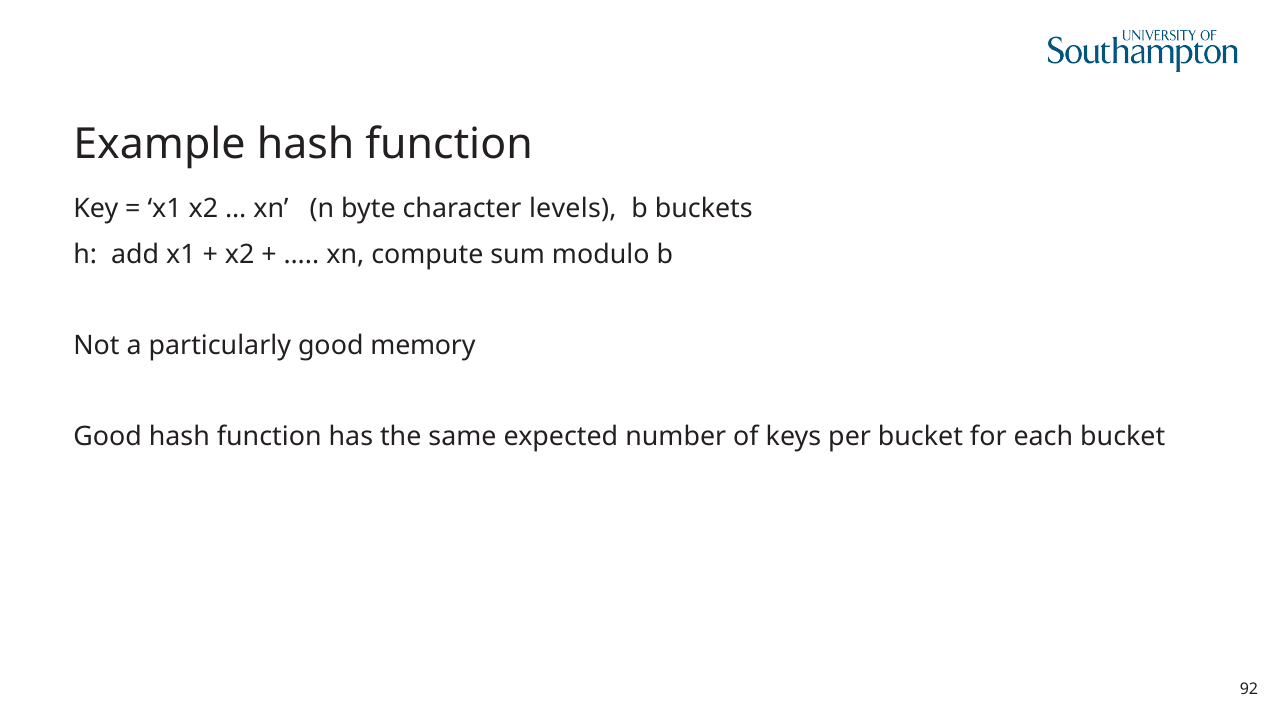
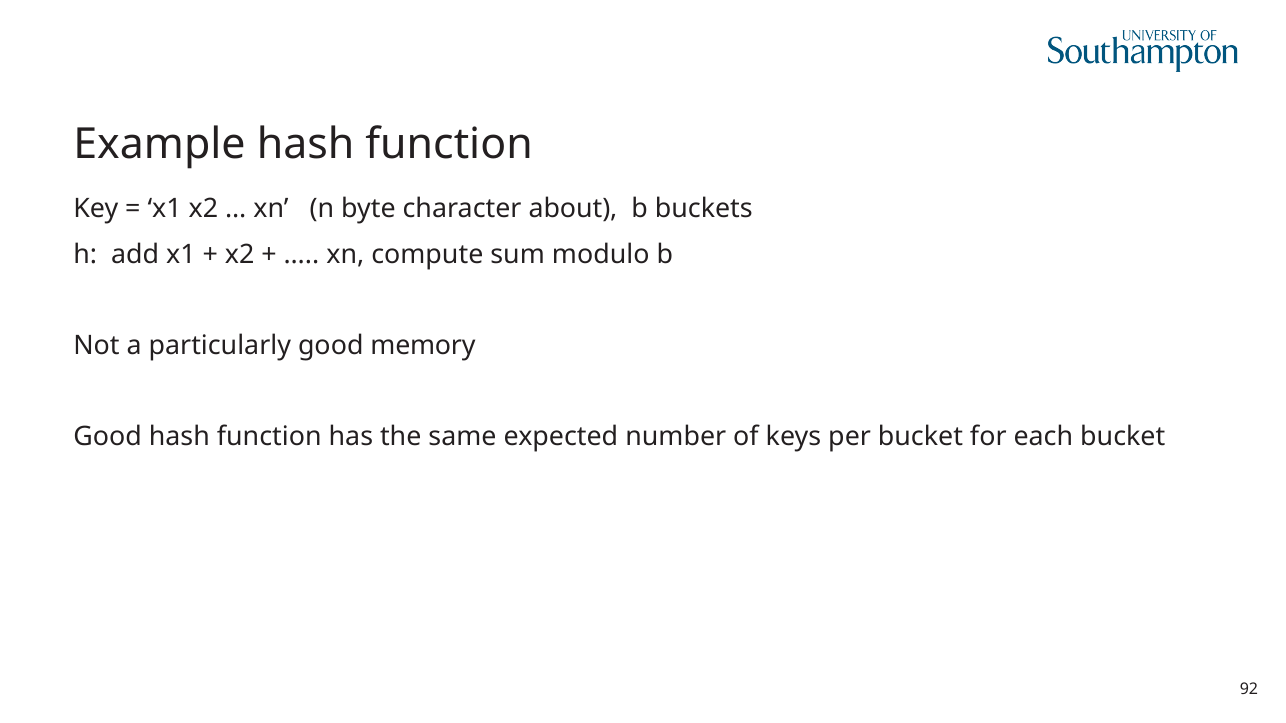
levels: levels -> about
